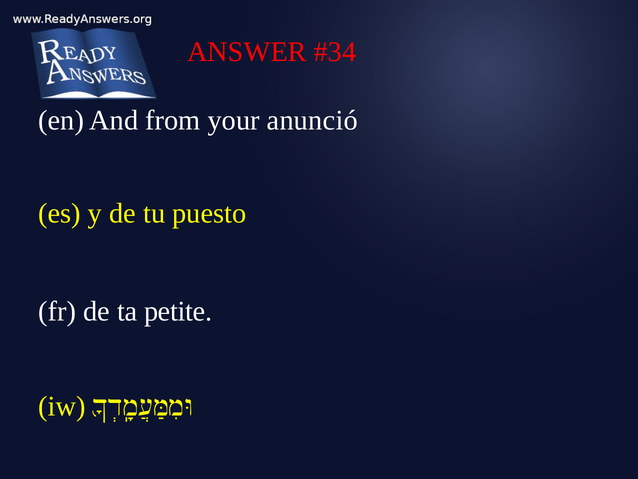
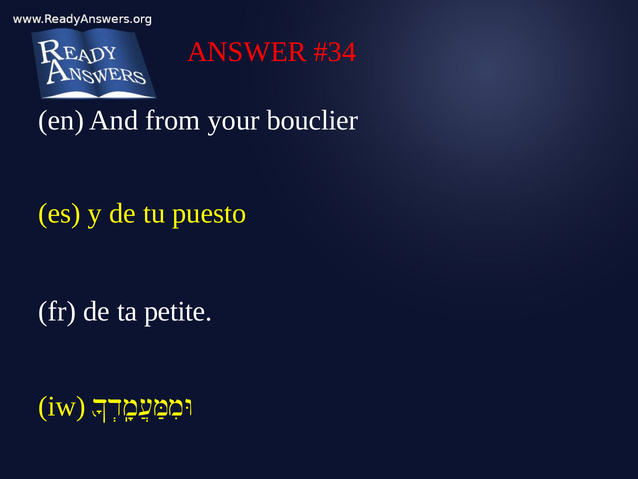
anunció: anunció -> bouclier
